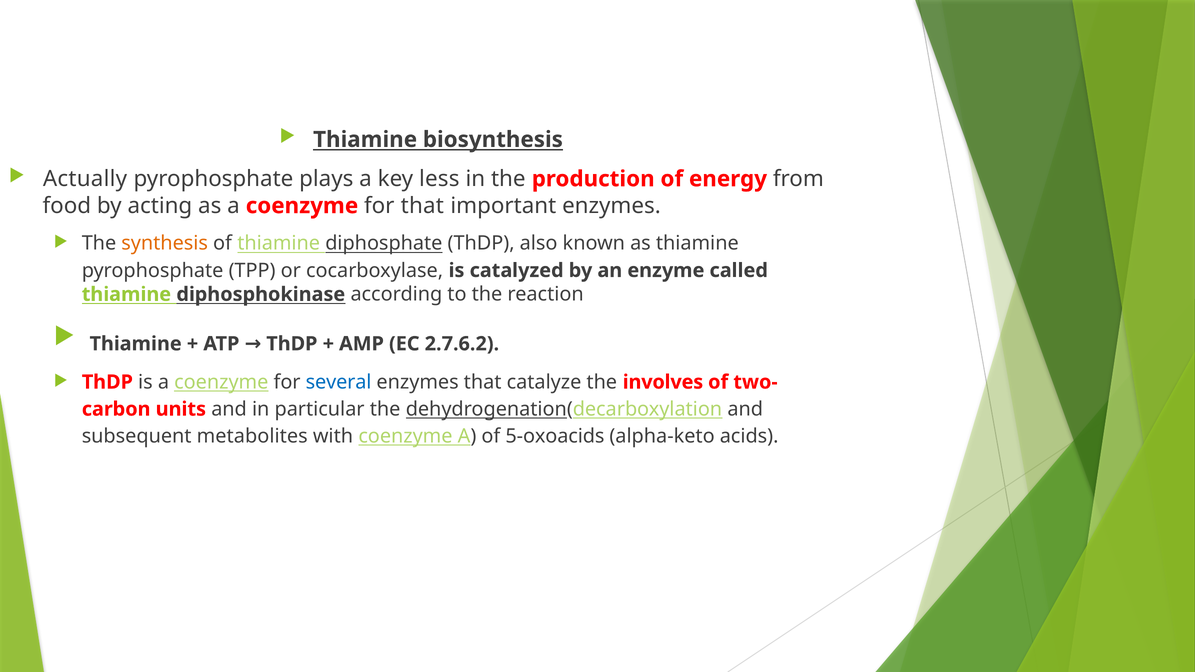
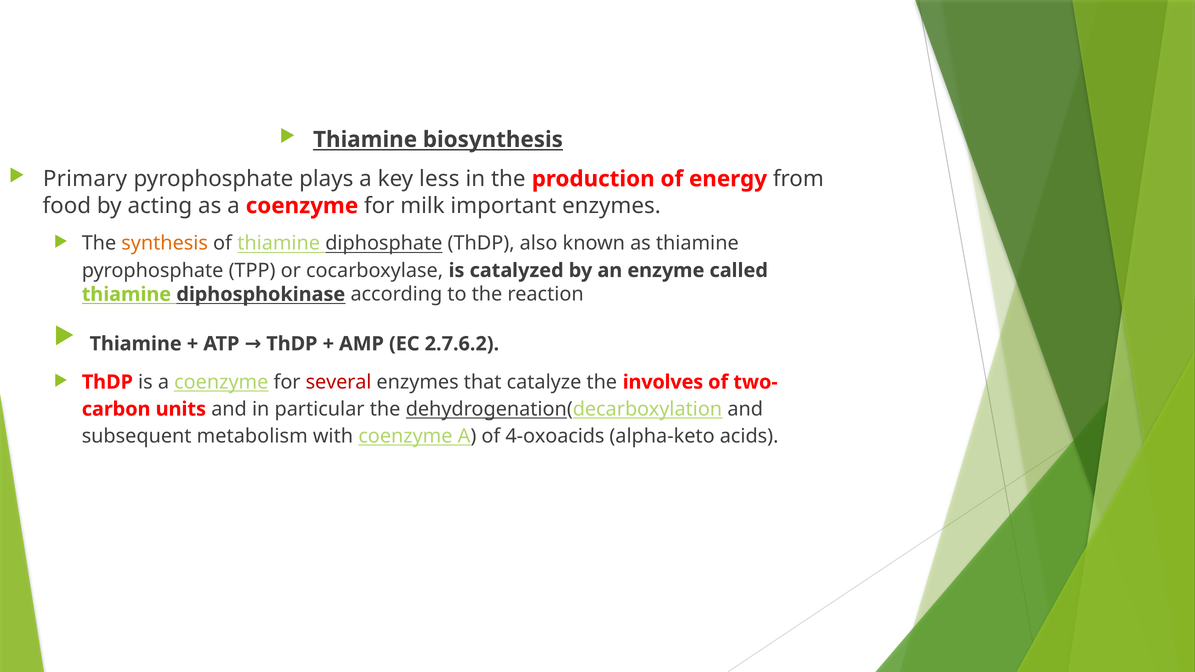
Actually: Actually -> Primary
for that: that -> milk
several colour: blue -> red
metabolites: metabolites -> metabolism
5-oxoacids: 5-oxoacids -> 4-oxoacids
